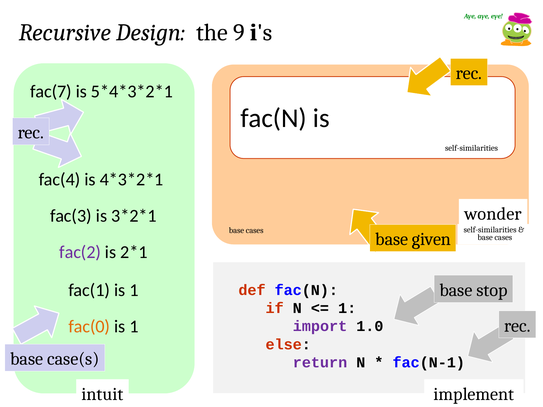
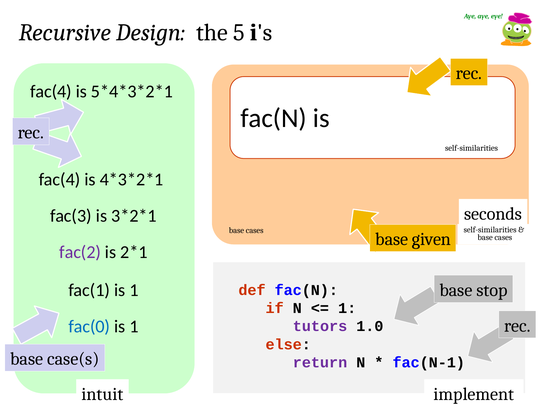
9: 9 -> 5
fac(7 at (51, 91): fac(7 -> fac(4
wonder: wonder -> seconds
fac(0 colour: orange -> blue
import: import -> tutors
